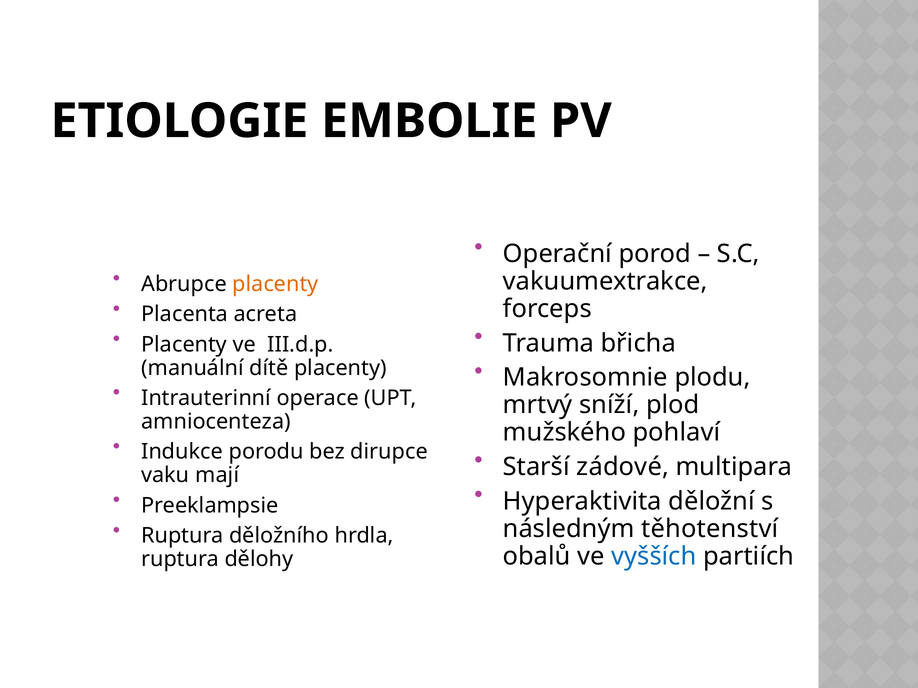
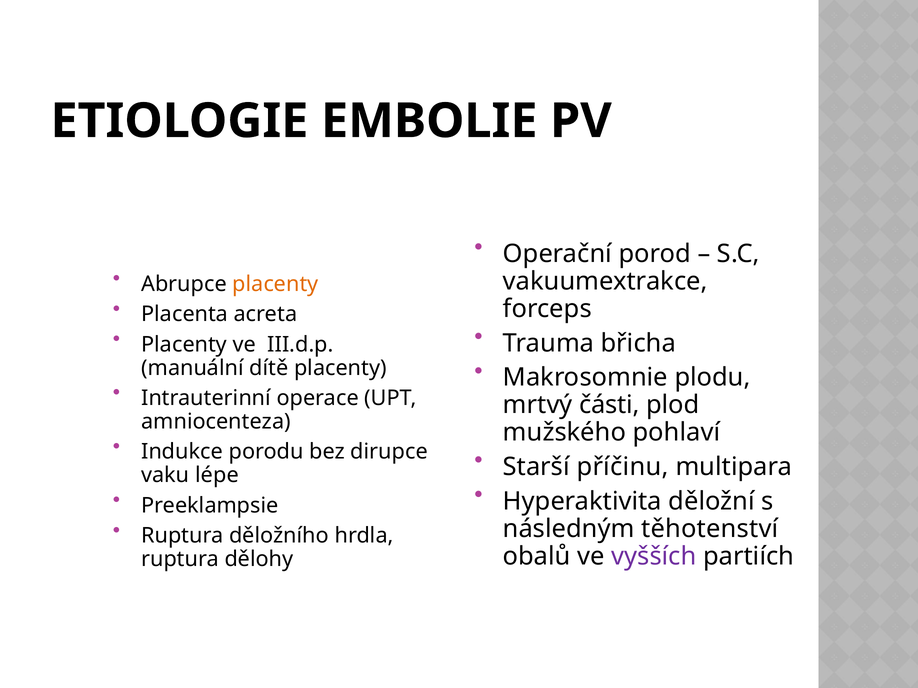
sníží: sníží -> části
zádové: zádové -> příčinu
mají: mají -> lépe
vyšších colour: blue -> purple
